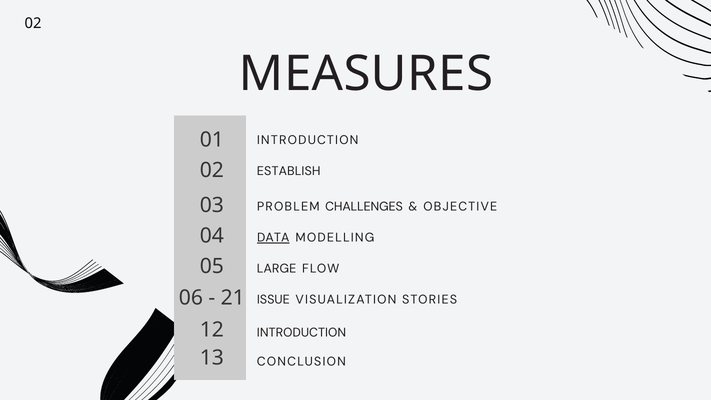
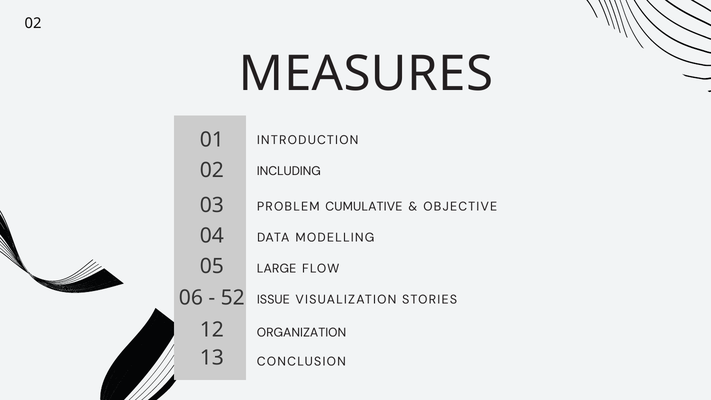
ESTABLISH: ESTABLISH -> INCLUDING
CHALLENGES: CHALLENGES -> CUMULATIVE
DATA underline: present -> none
21: 21 -> 52
INTRODUCTION at (302, 332): INTRODUCTION -> ORGANIZATION
